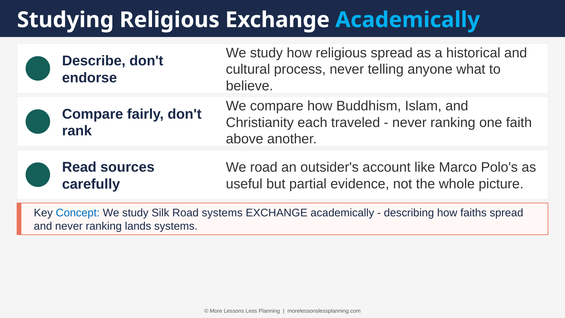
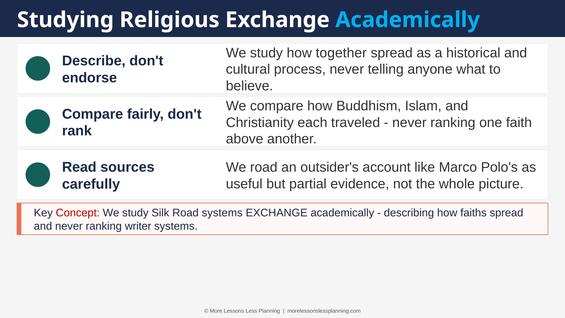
how religious: religious -> together
Concept colour: blue -> red
lands: lands -> writer
